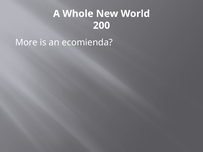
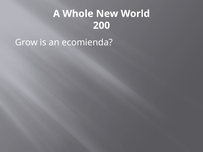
More: More -> Grow
